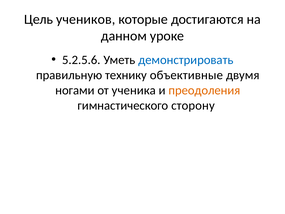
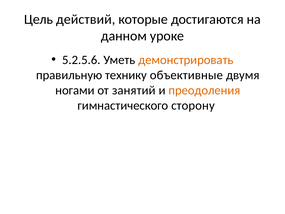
учеников: учеников -> действий
демонстрировать colour: blue -> orange
ученика: ученика -> занятий
